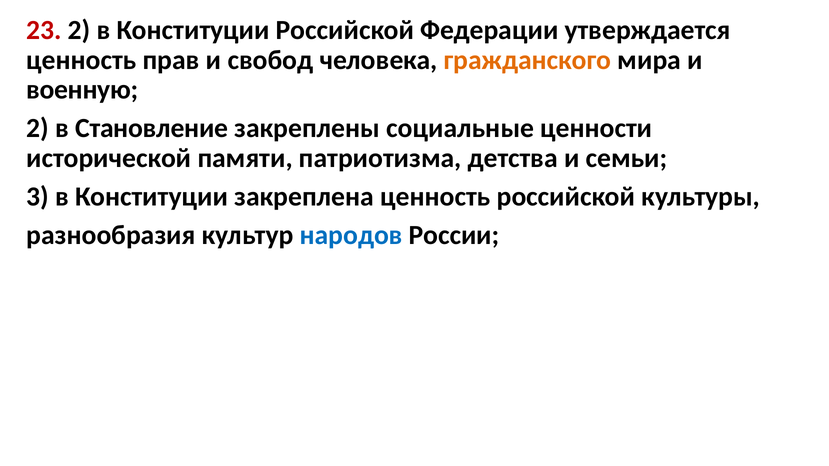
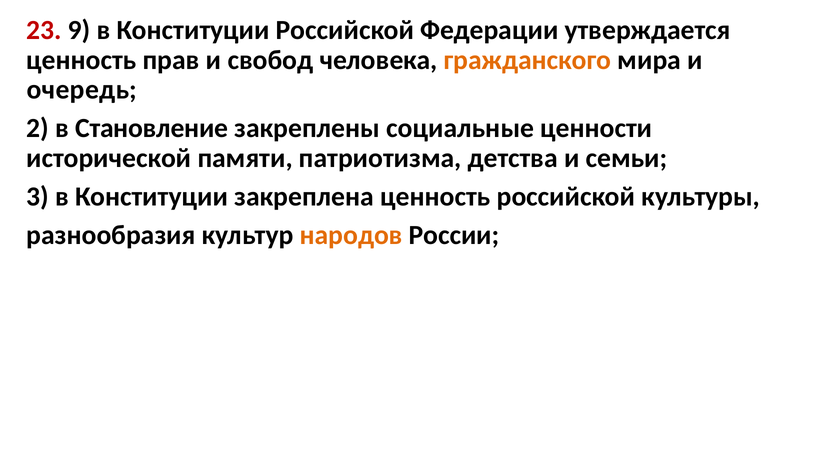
23 2: 2 -> 9
военную: военную -> очередь
народов colour: blue -> orange
